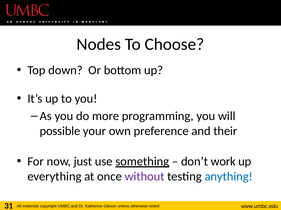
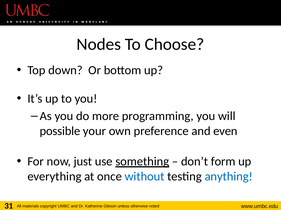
their: their -> even
work: work -> form
without colour: purple -> blue
